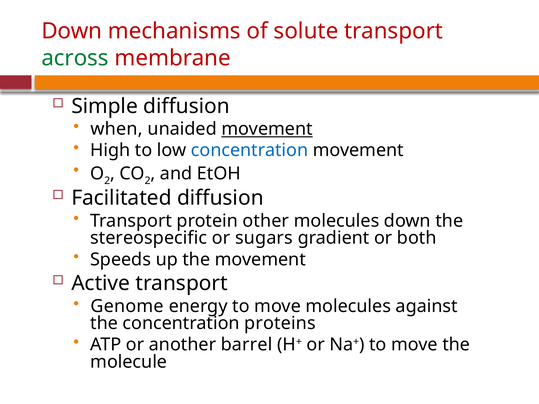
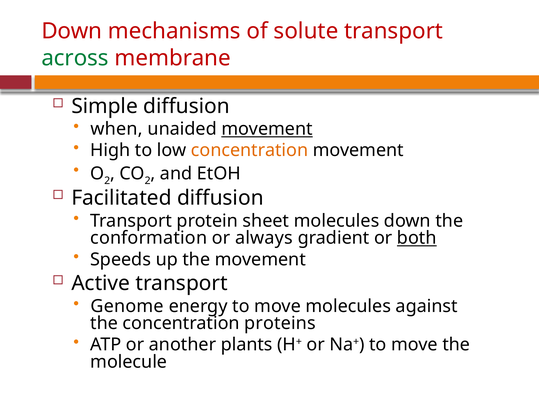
concentration at (250, 150) colour: blue -> orange
other: other -> sheet
stereospecific: stereospecific -> conformation
sugars: sugars -> always
both underline: none -> present
barrel: barrel -> plants
